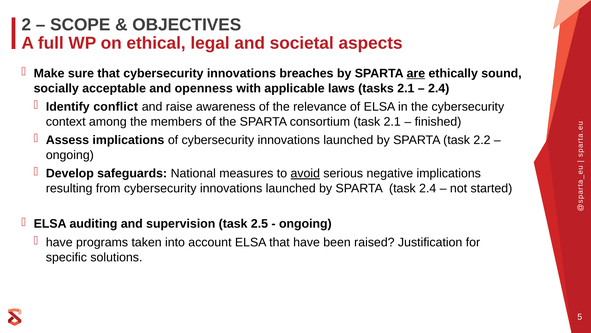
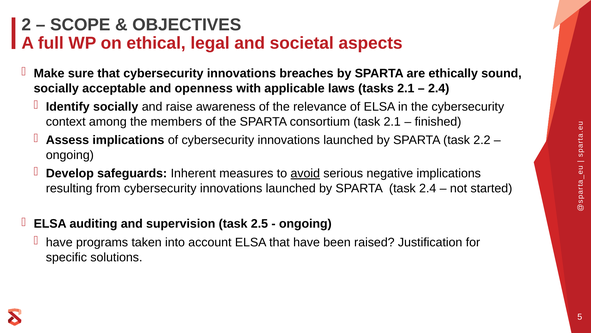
are underline: present -> none
Identify conflict: conflict -> socially
National: National -> Inherent
